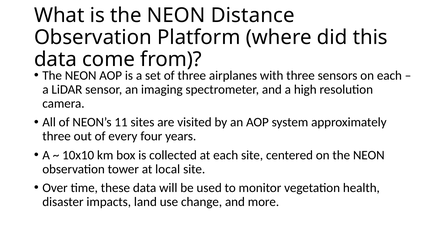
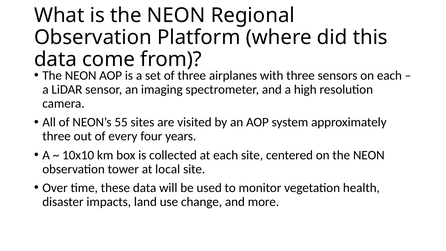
Distance: Distance -> Regional
11: 11 -> 55
